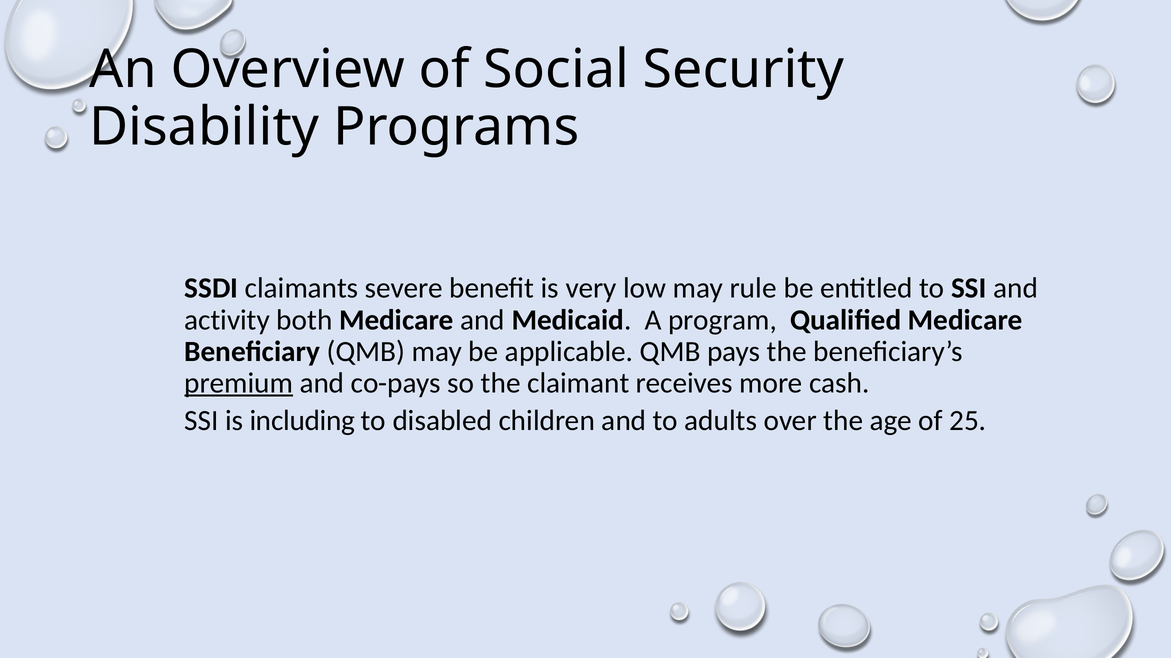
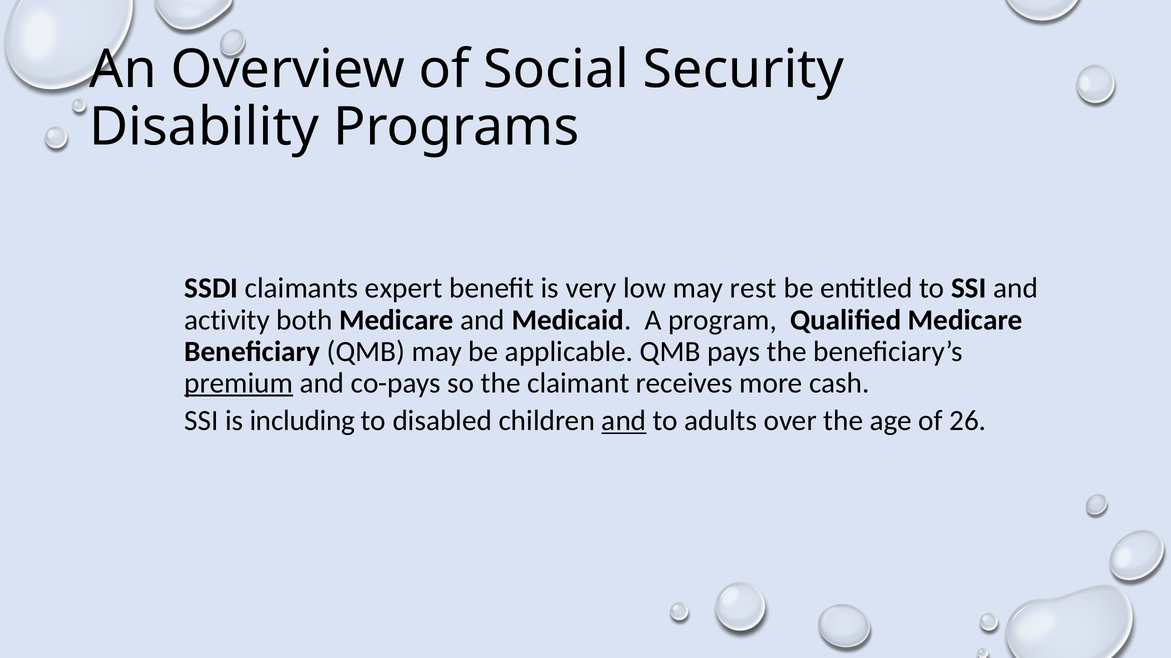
severe: severe -> expert
rule: rule -> rest
and at (624, 421) underline: none -> present
25: 25 -> 26
